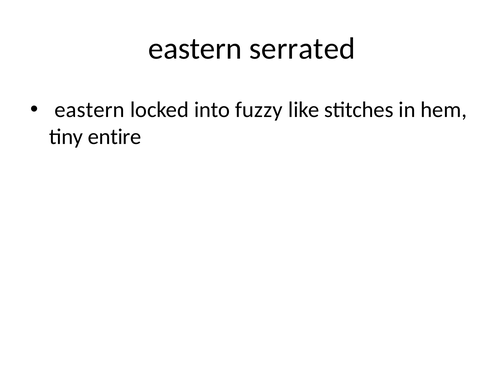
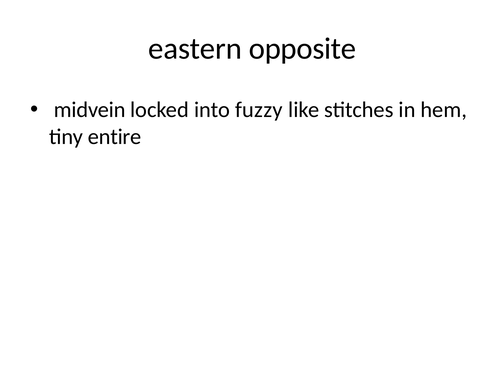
serrated: serrated -> opposite
eastern at (90, 110): eastern -> midvein
